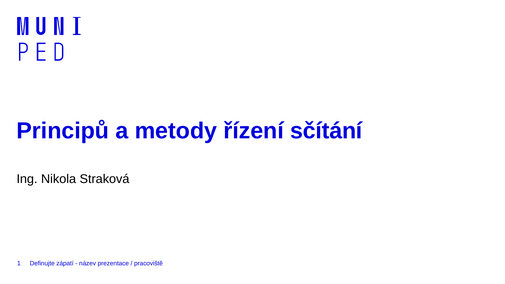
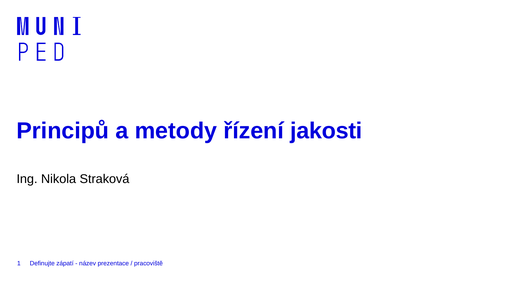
sčítání: sčítání -> jakosti
